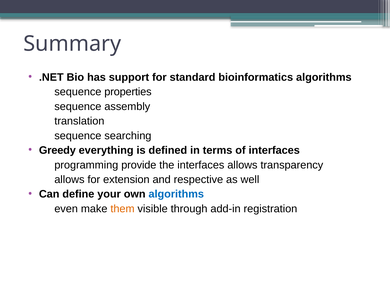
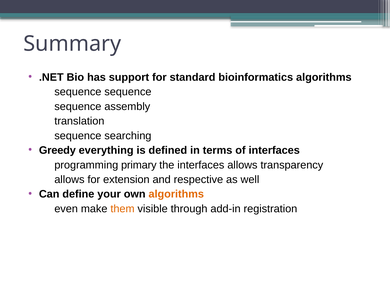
properties: properties -> sequence
provide: provide -> primary
algorithms at (176, 194) colour: blue -> orange
